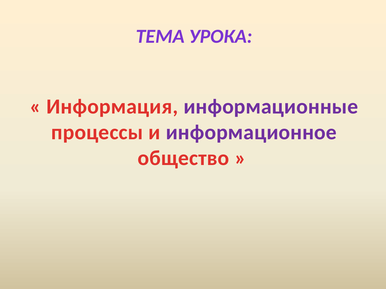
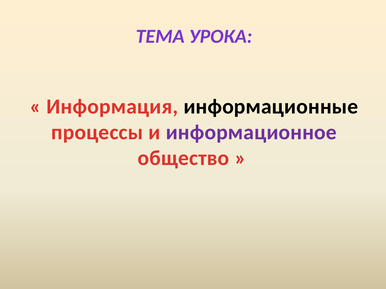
информационные colour: purple -> black
